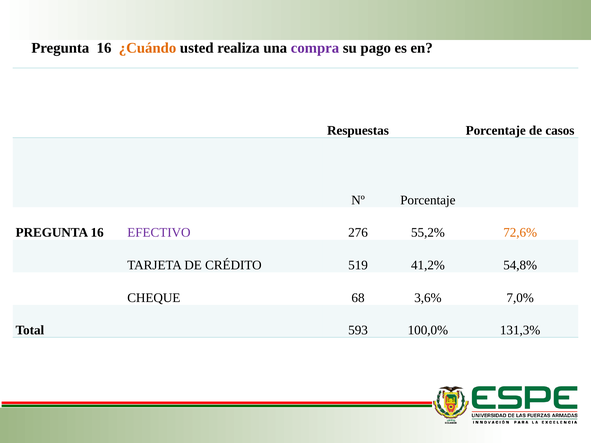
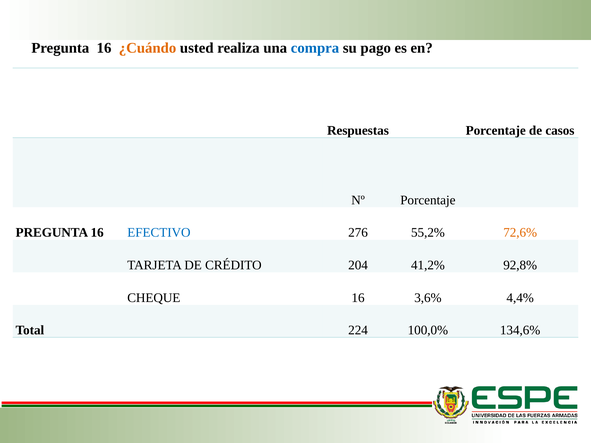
compra colour: purple -> blue
EFECTIVO colour: purple -> blue
519: 519 -> 204
54,8%: 54,8% -> 92,8%
CHEQUE 68: 68 -> 16
7,0%: 7,0% -> 4,4%
593: 593 -> 224
131,3%: 131,3% -> 134,6%
